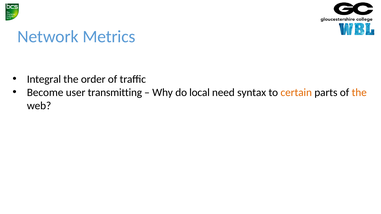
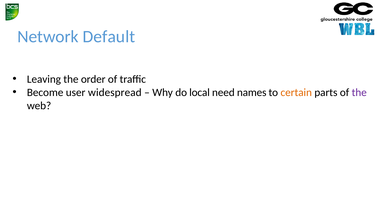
Metrics: Metrics -> Default
Integral: Integral -> Leaving
transmitting: transmitting -> widespread
syntax: syntax -> names
the at (359, 93) colour: orange -> purple
